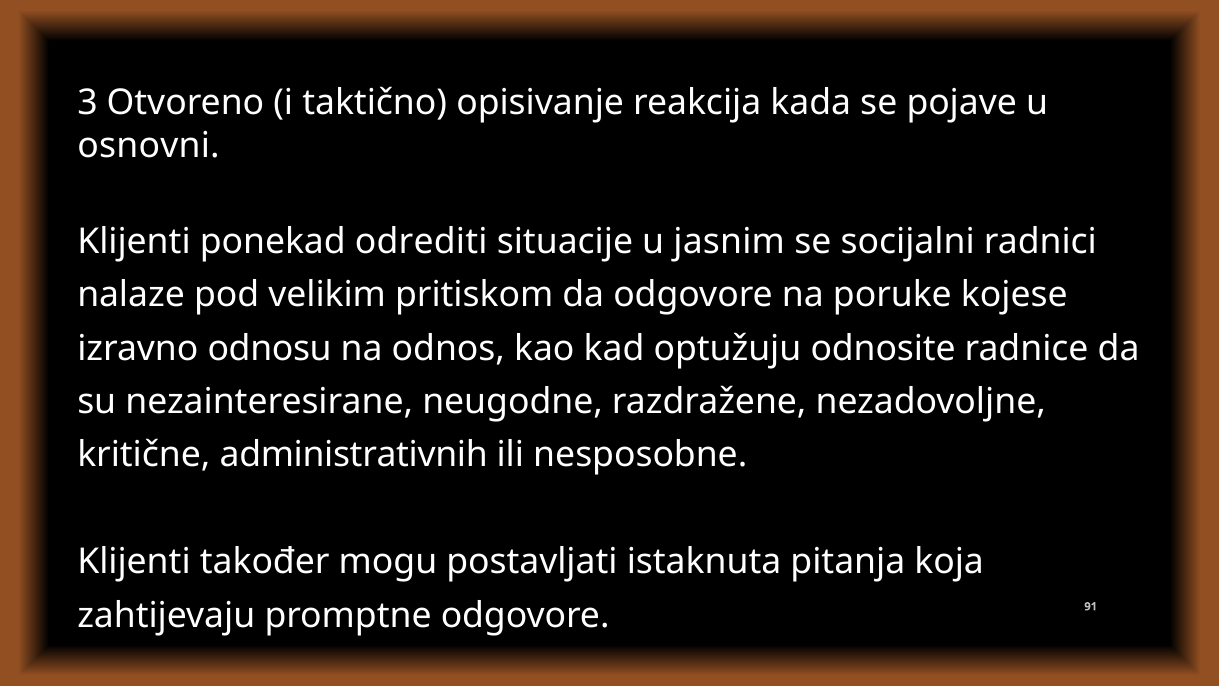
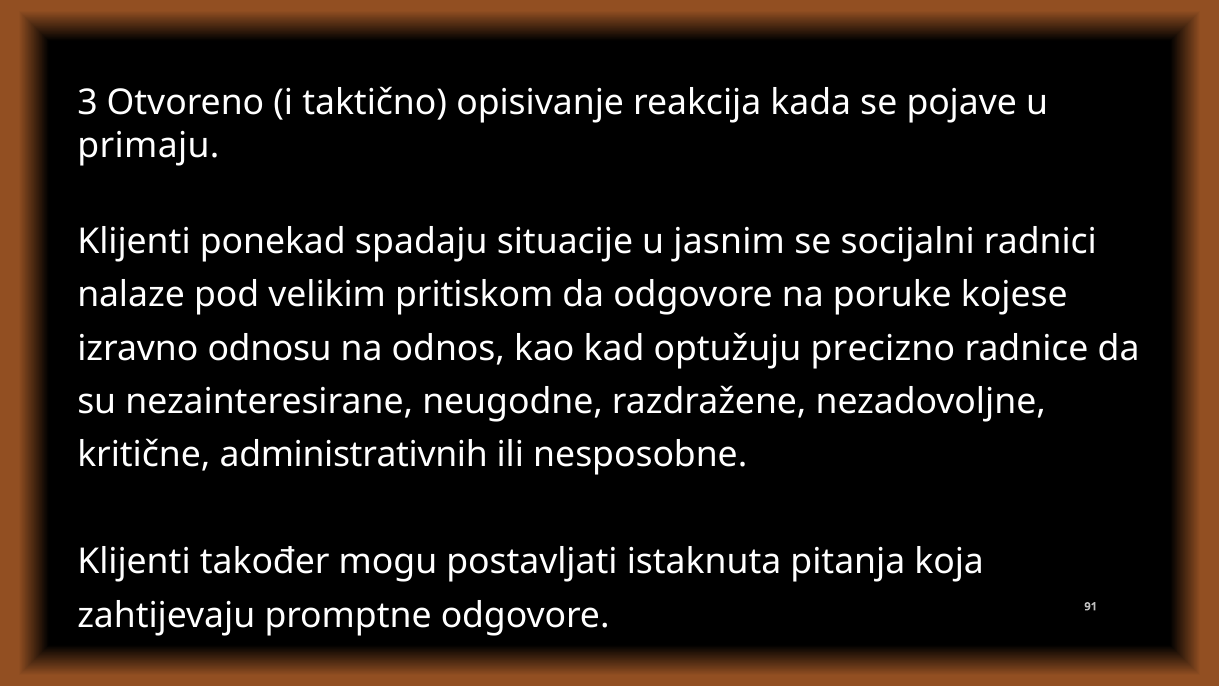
osnovni: osnovni -> primaju
odrediti: odrediti -> spadaju
odnosite: odnosite -> precizno
